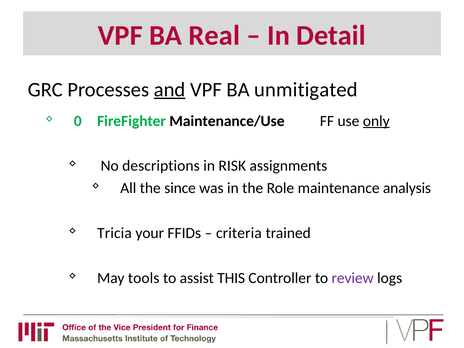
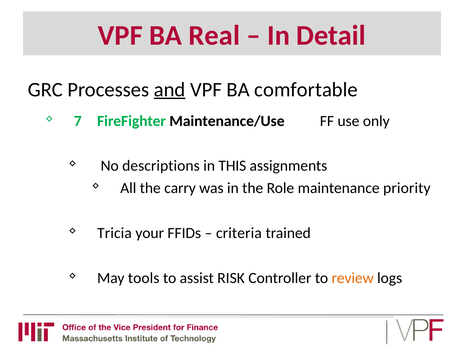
unmitigated: unmitigated -> comfortable
0: 0 -> 7
only underline: present -> none
RISK: RISK -> THIS
since: since -> carry
analysis: analysis -> priority
THIS: THIS -> RISK
review colour: purple -> orange
